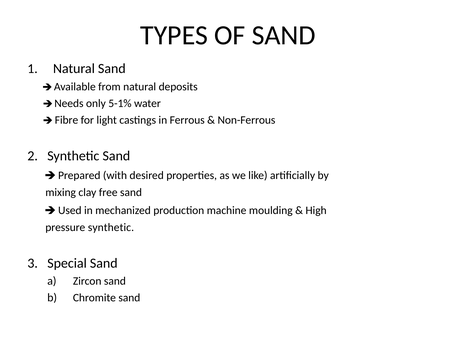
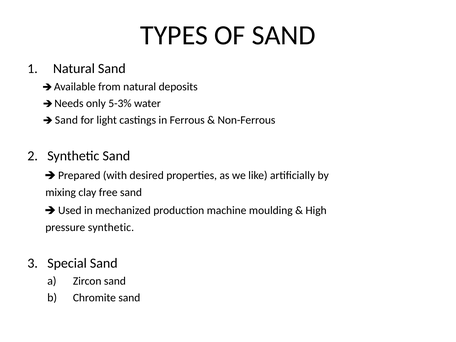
5-1%: 5-1% -> 5-3%
Fibre at (66, 120): Fibre -> Sand
